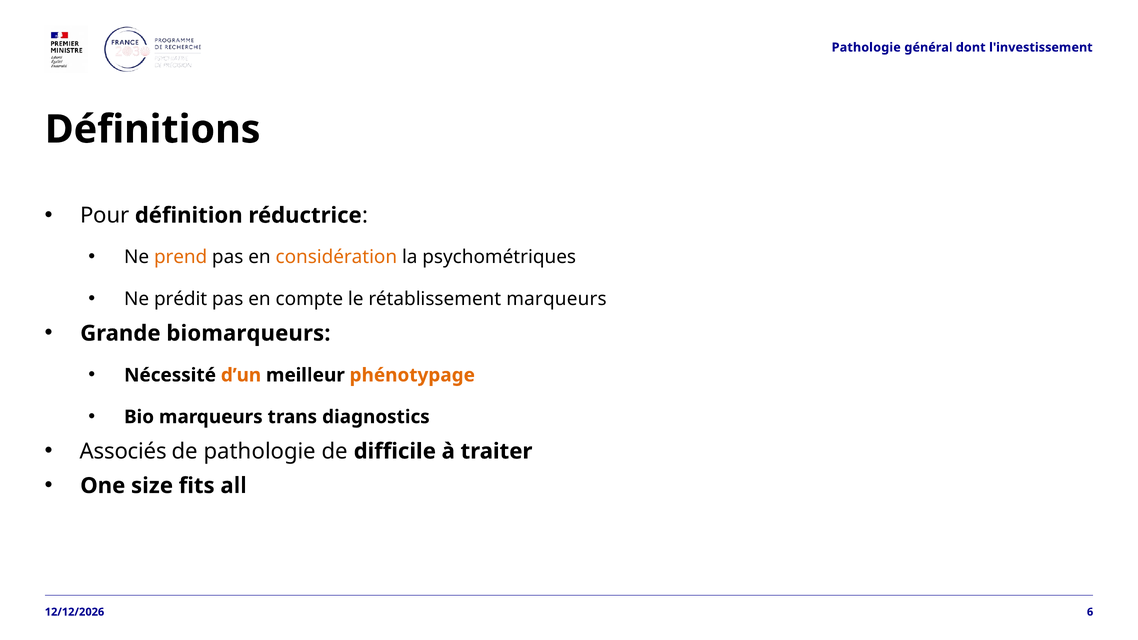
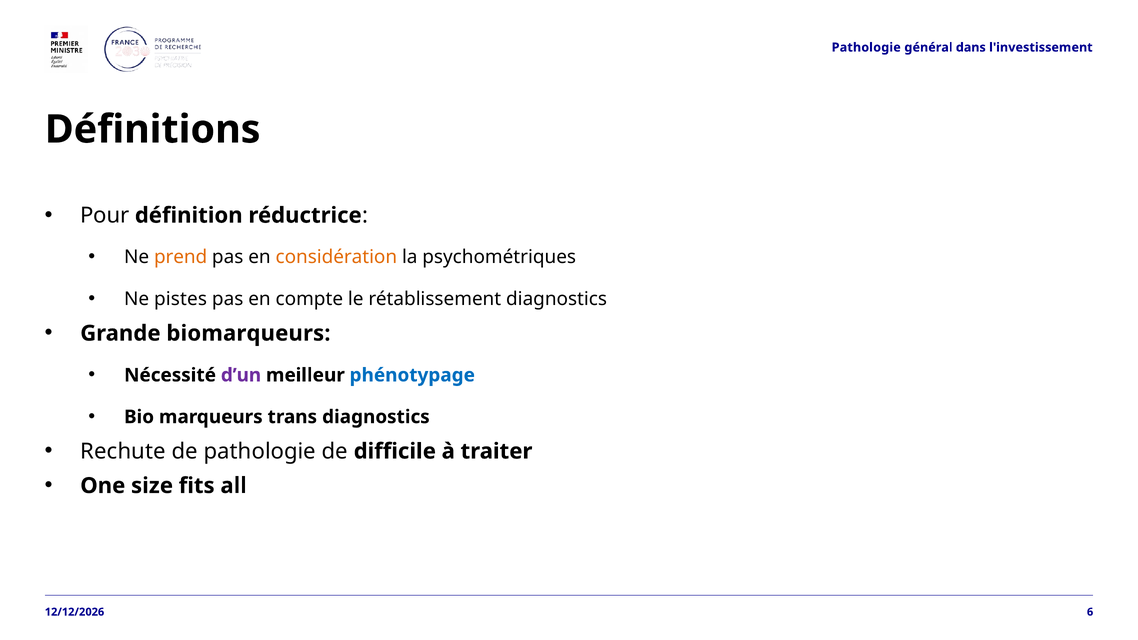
dont: dont -> dans
prédit: prédit -> pistes
rétablissement marqueurs: marqueurs -> diagnostics
d’un colour: orange -> purple
phénotypage colour: orange -> blue
Associés: Associés -> Rechute
